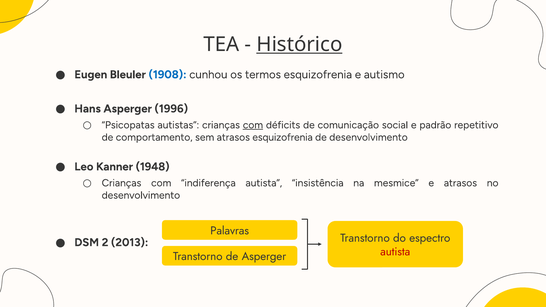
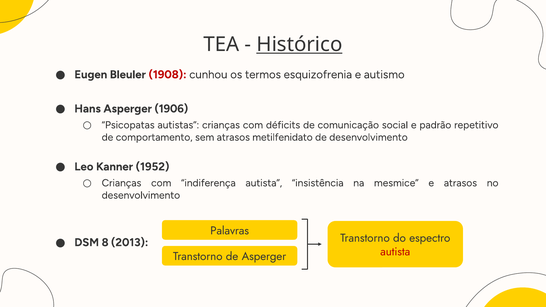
1908 colour: blue -> red
1996: 1996 -> 1906
com at (253, 125) underline: present -> none
atrasos esquizofrenia: esquizofrenia -> metilfenidato
1948: 1948 -> 1952
2: 2 -> 8
